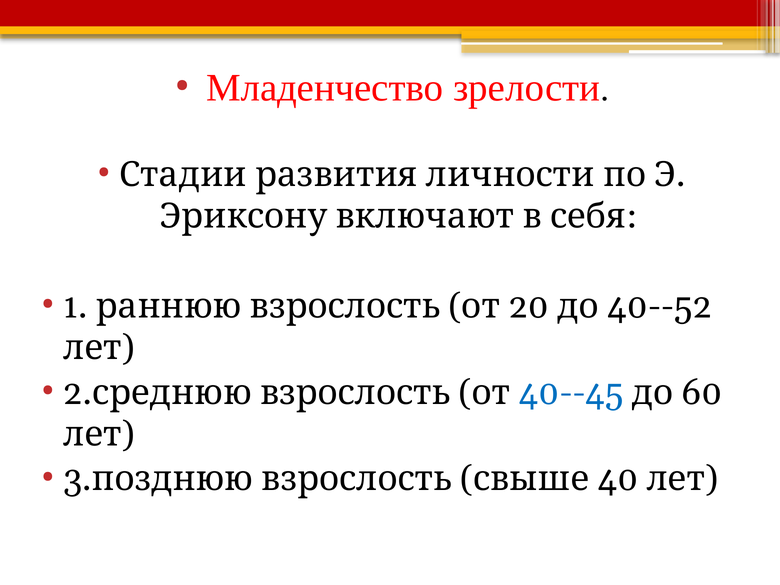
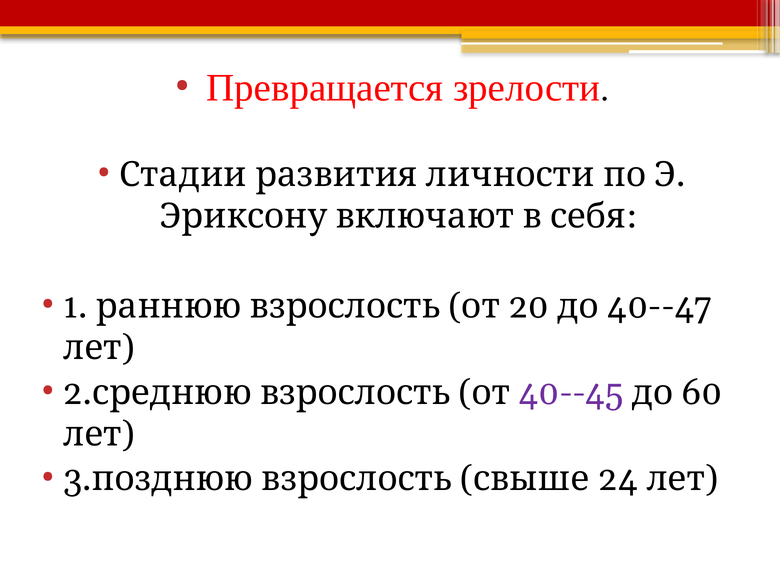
Младенчество: Младенчество -> Превращается
40--52: 40--52 -> 40--47
40--45 colour: blue -> purple
40: 40 -> 24
